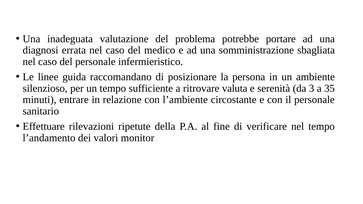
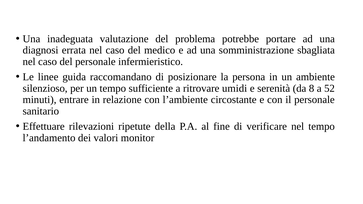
valuta: valuta -> umidi
3: 3 -> 8
35: 35 -> 52
